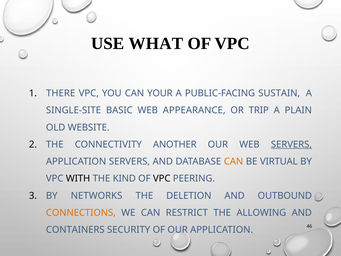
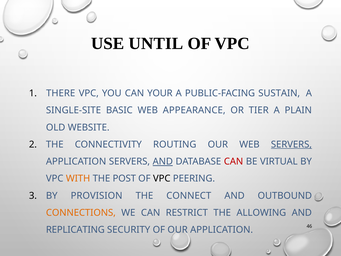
WHAT: WHAT -> UNTIL
TRIP: TRIP -> TIER
ANOTHER: ANOTHER -> ROUTING
AND at (163, 161) underline: none -> present
CAN at (234, 161) colour: orange -> red
WITH colour: black -> orange
KIND: KIND -> POST
NETWORKS: NETWORKS -> PROVISION
DELETION: DELETION -> CONNECT
CONTAINERS: CONTAINERS -> REPLICATING
